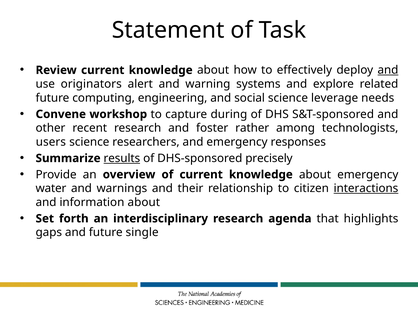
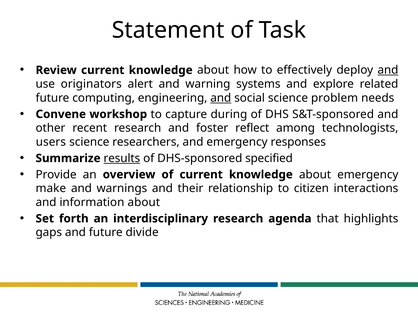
and at (221, 98) underline: none -> present
leverage: leverage -> problem
rather: rather -> reflect
precisely: precisely -> specified
water: water -> make
interactions underline: present -> none
single: single -> divide
